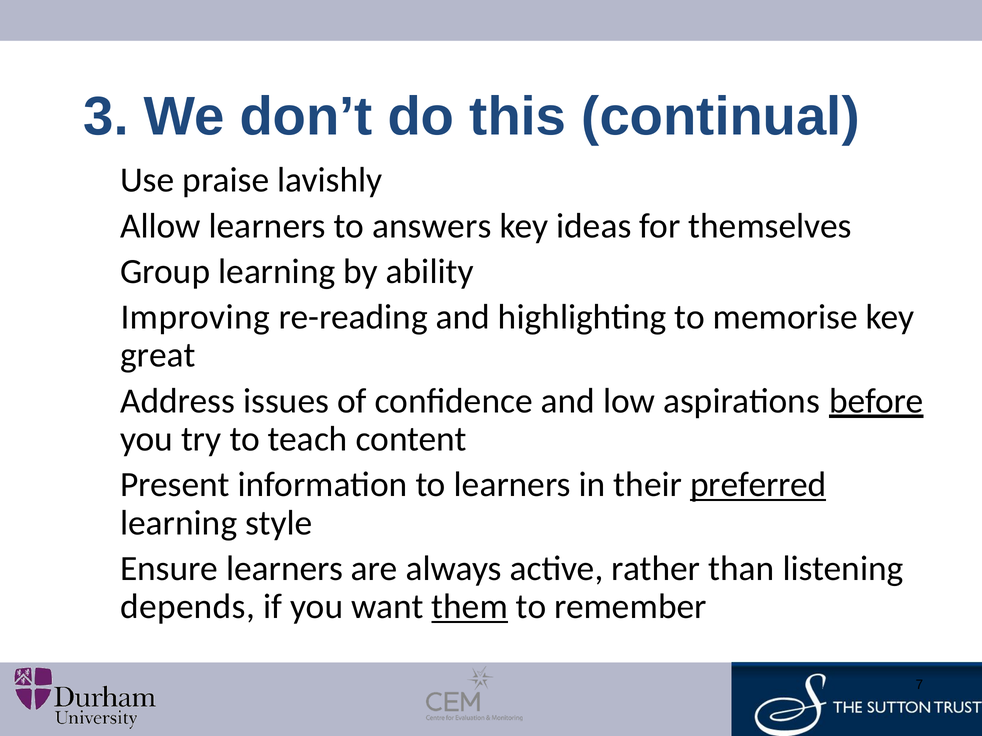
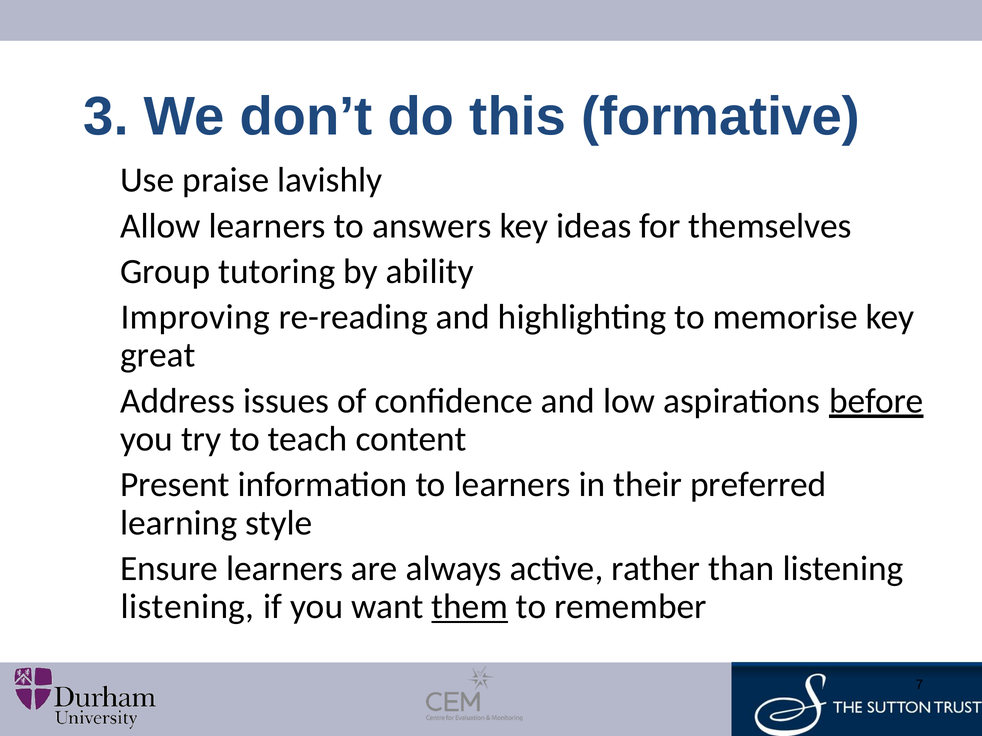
continual: continual -> formative
Group learning: learning -> tutoring
preferred underline: present -> none
depends at (188, 607): depends -> listening
